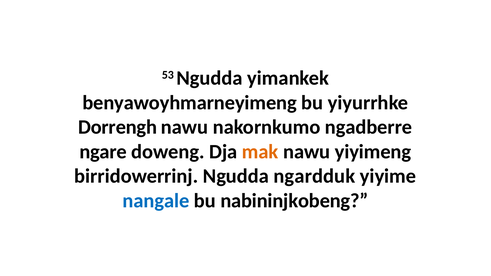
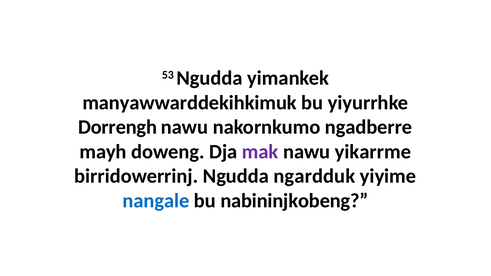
benyawoyhmarneyimeng: benyawoyhmarneyimeng -> manyawwarddekihkimuk
ngare: ngare -> mayh
mak colour: orange -> purple
yiyimeng: yiyimeng -> yikarrme
